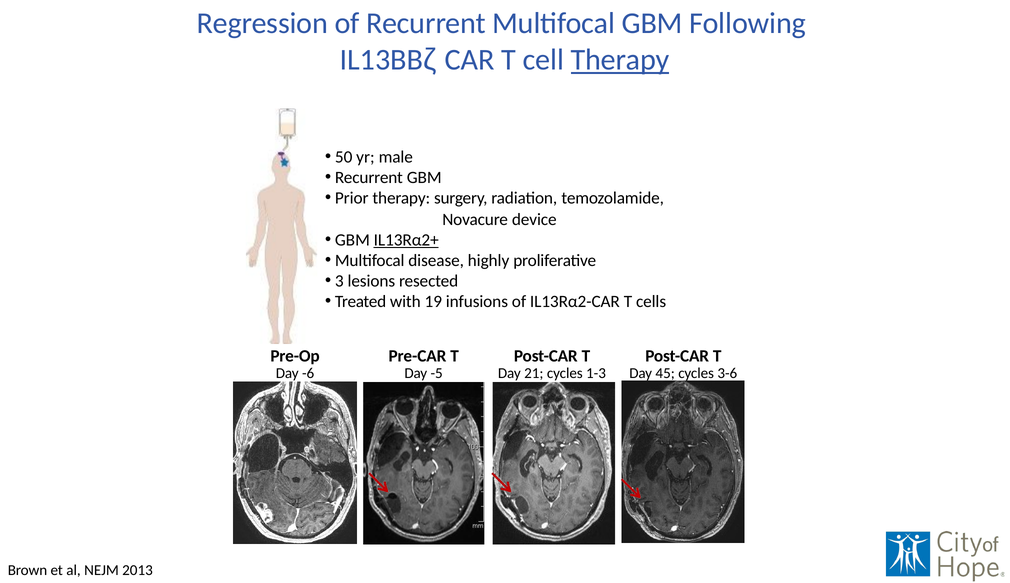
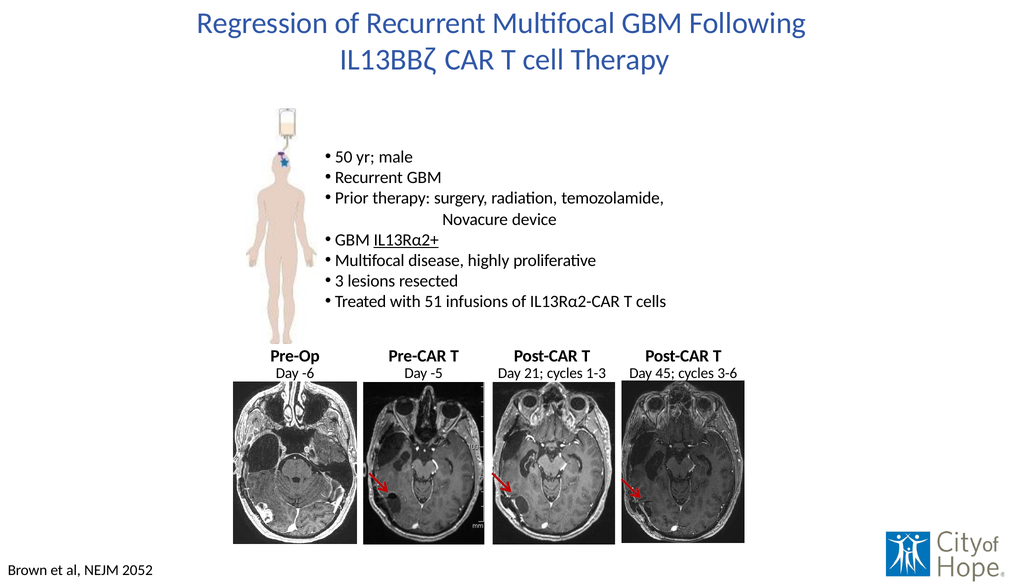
Therapy at (620, 60) underline: present -> none
19: 19 -> 51
2013: 2013 -> 2052
